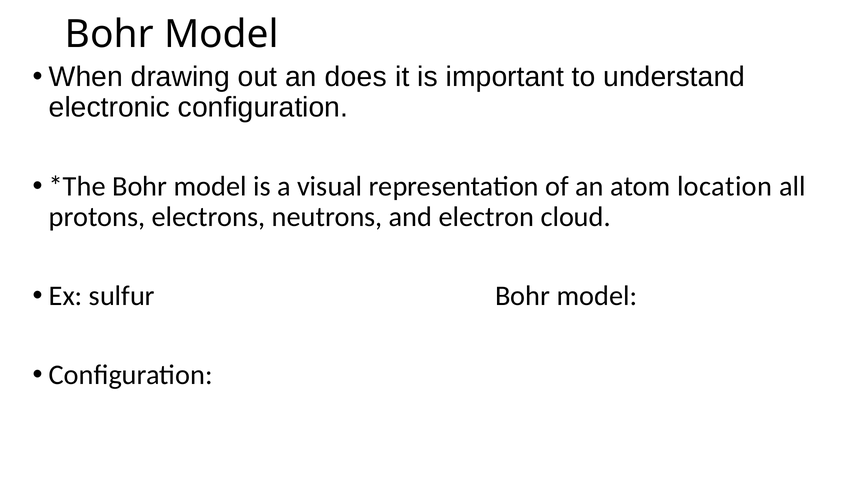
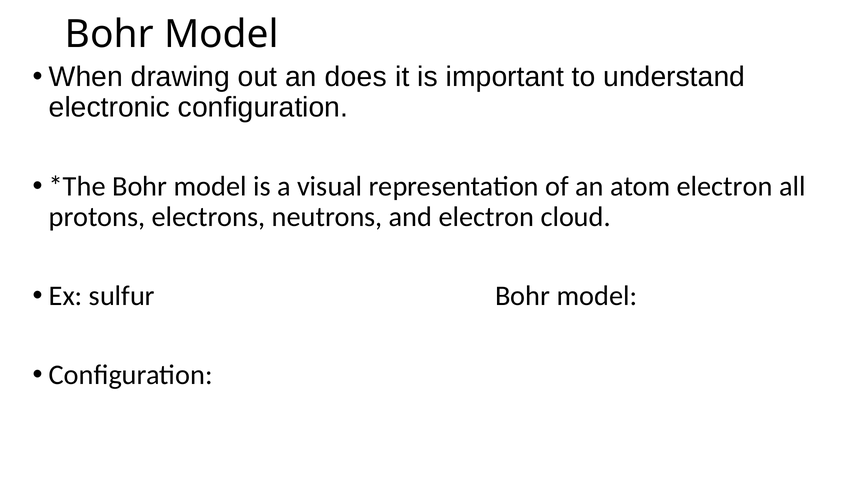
atom location: location -> electron
